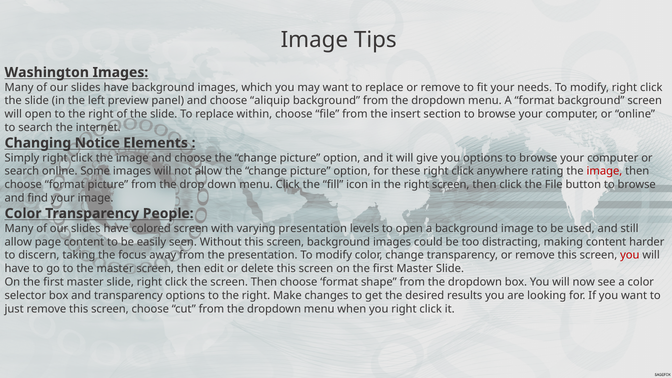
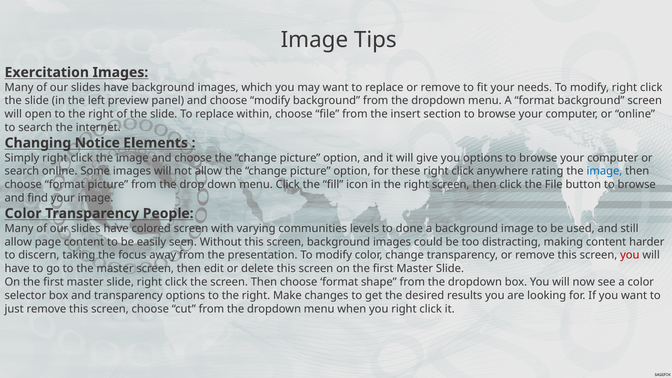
Washington: Washington -> Exercitation
choose aliquip: aliquip -> modify
image at (604, 171) colour: red -> blue
varying presentation: presentation -> communities
to open: open -> done
